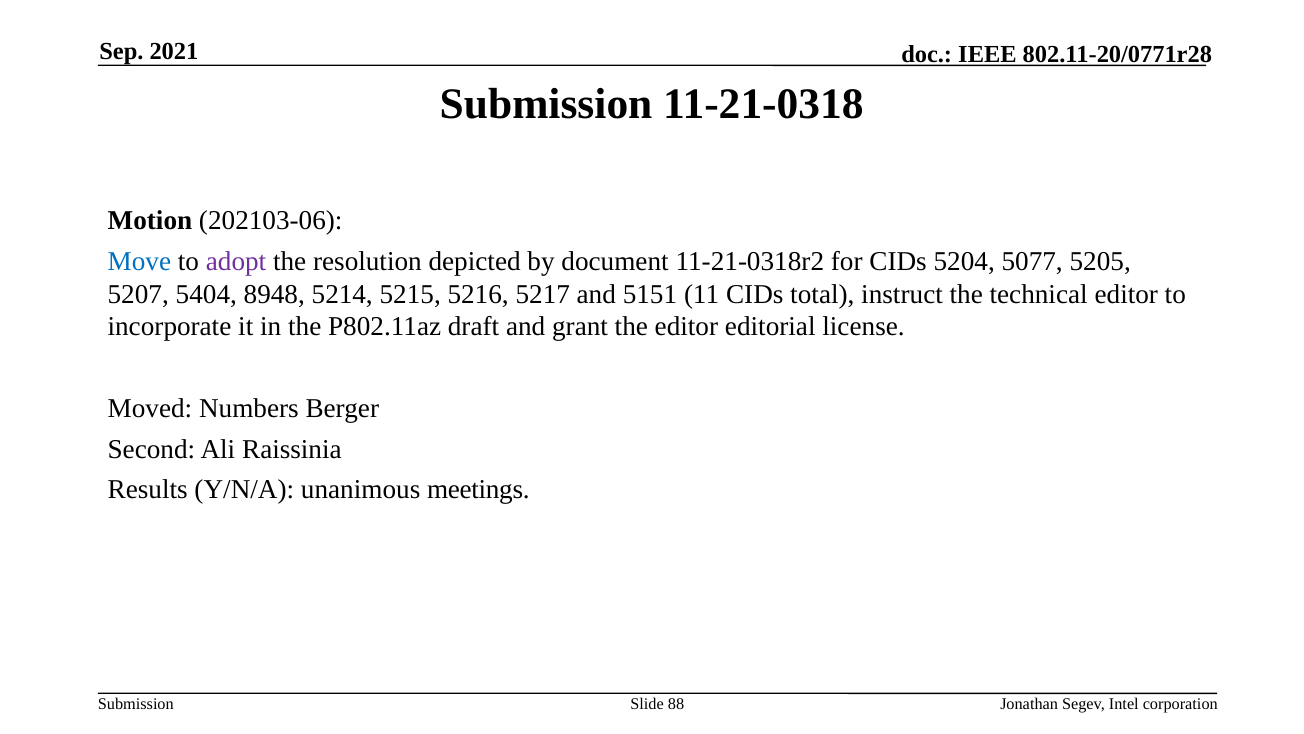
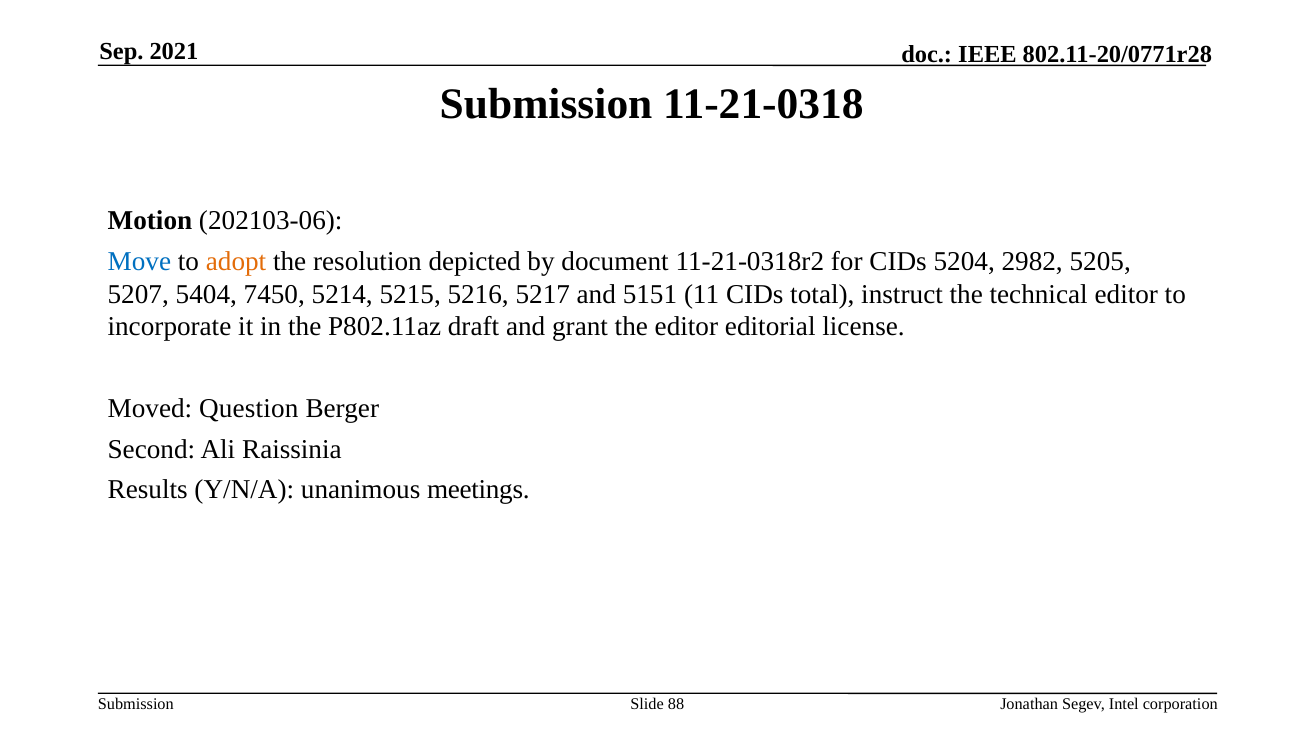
adopt colour: purple -> orange
5077: 5077 -> 2982
8948: 8948 -> 7450
Numbers: Numbers -> Question
